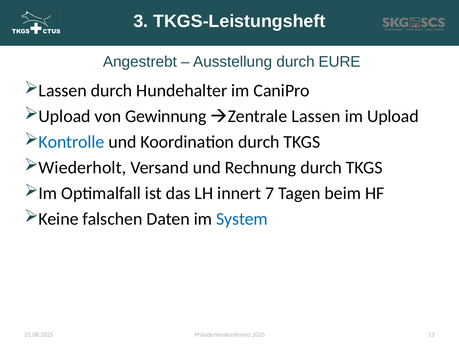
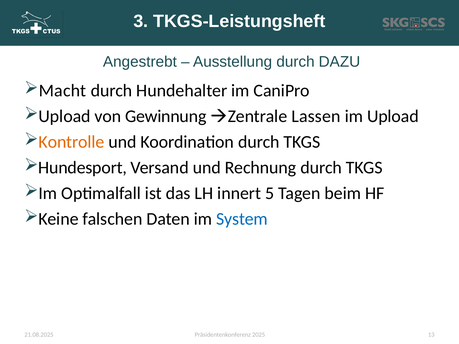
EURE: EURE -> DAZU
Lassen at (63, 91): Lassen -> Macht
Kontrolle colour: blue -> orange
Wiederholt: Wiederholt -> Hundesport
7: 7 -> 5
